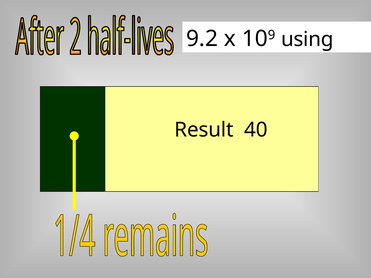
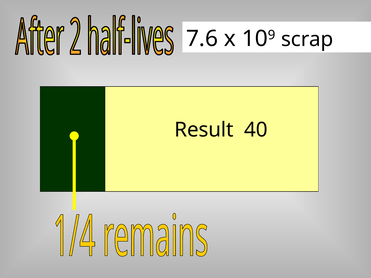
9.2: 9.2 -> 7.6
using: using -> scrap
